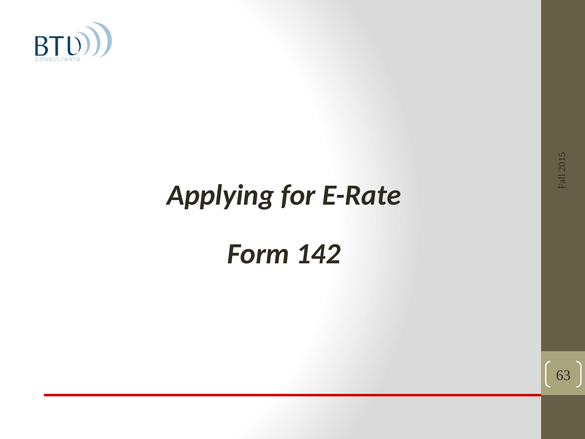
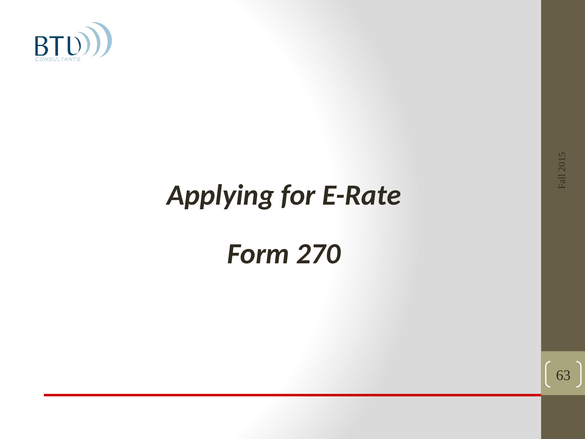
142: 142 -> 270
